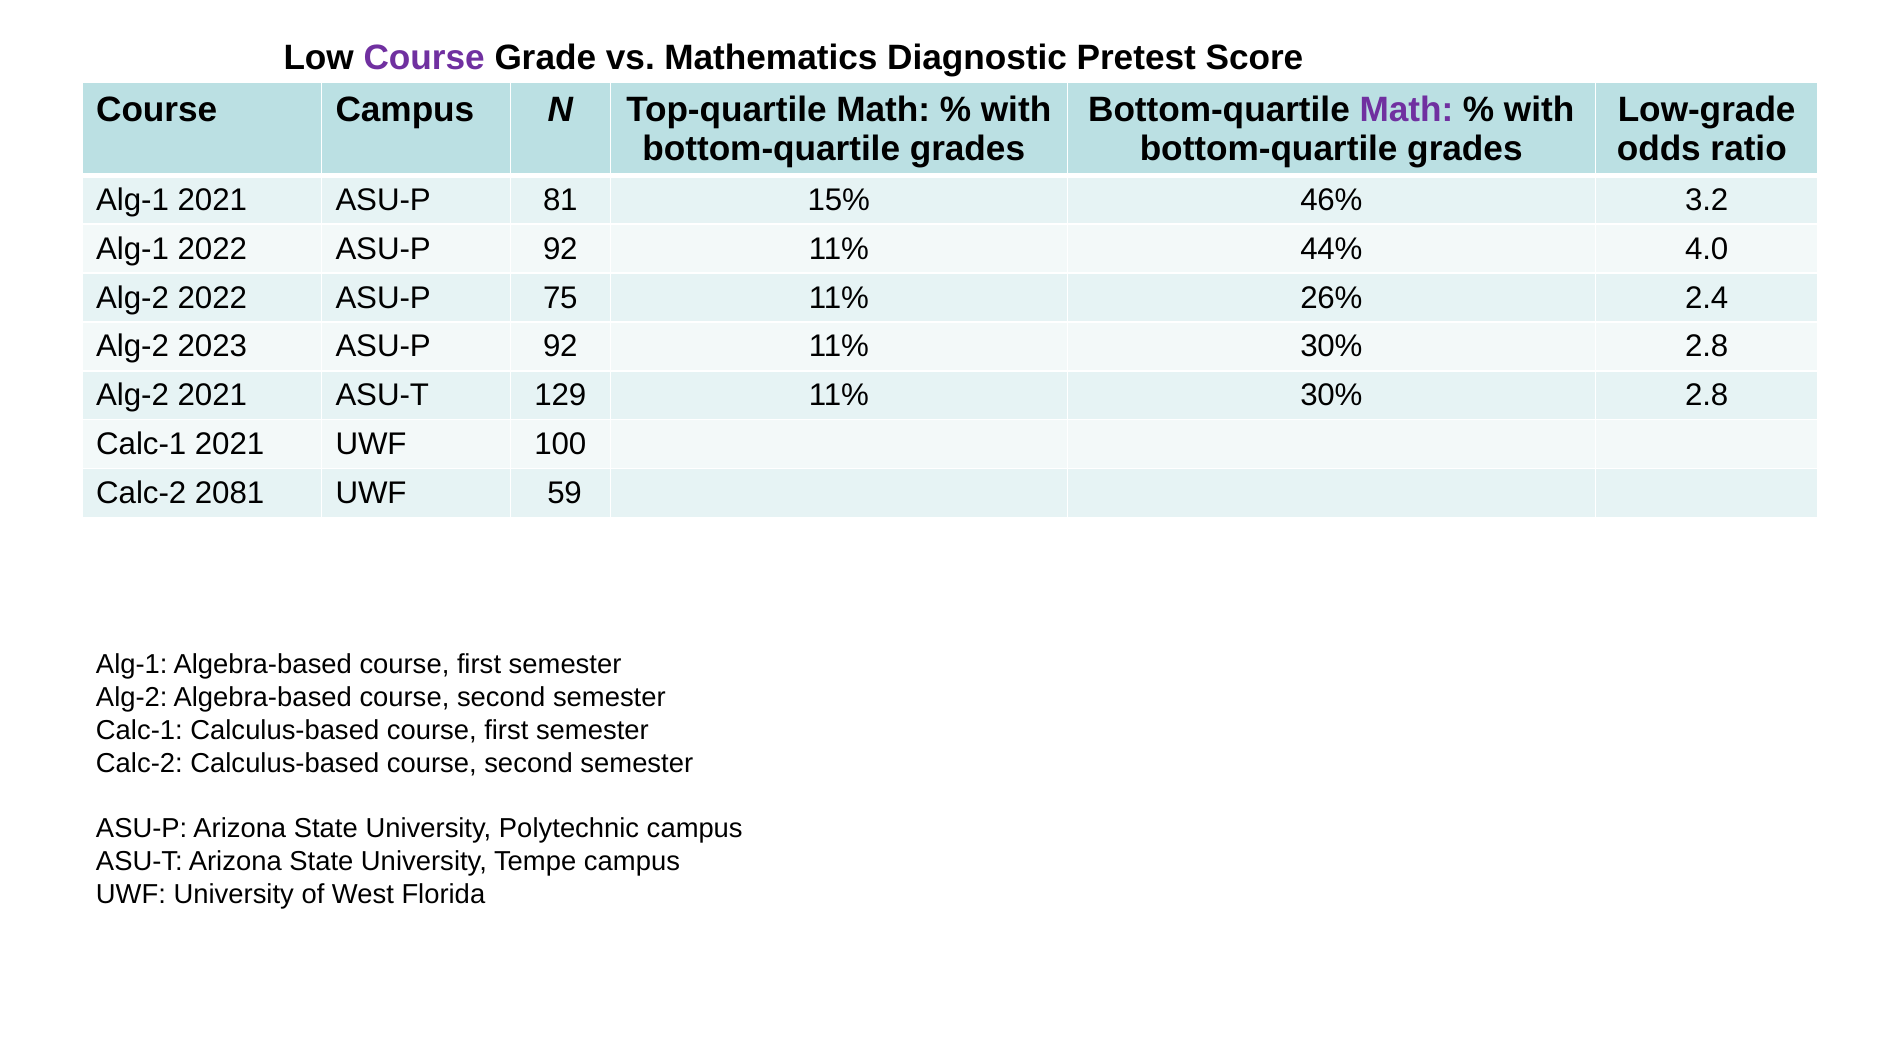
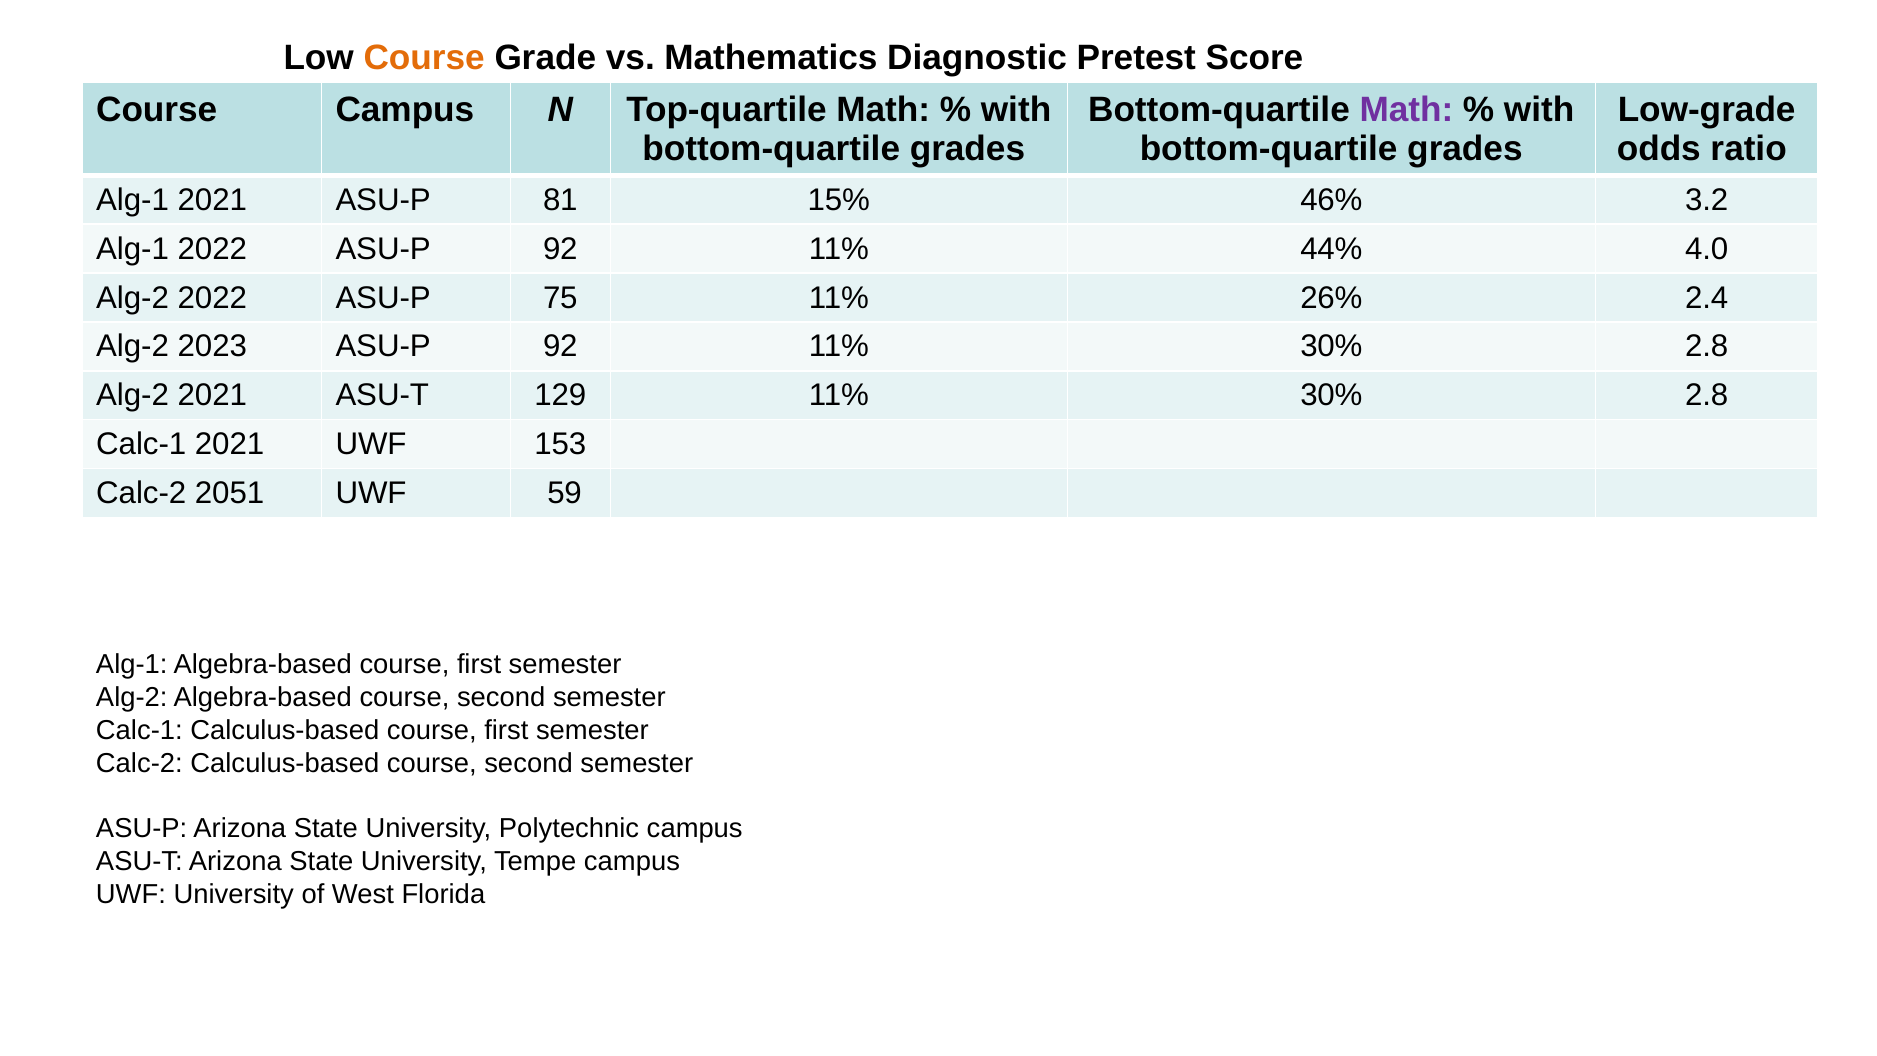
Course at (424, 58) colour: purple -> orange
100: 100 -> 153
2081: 2081 -> 2051
